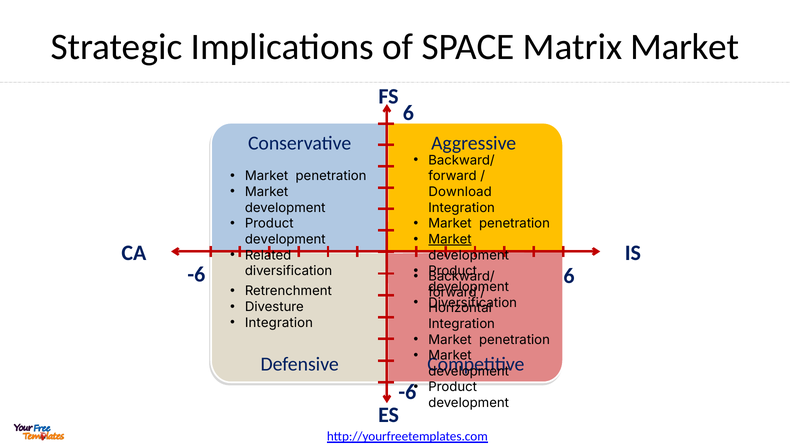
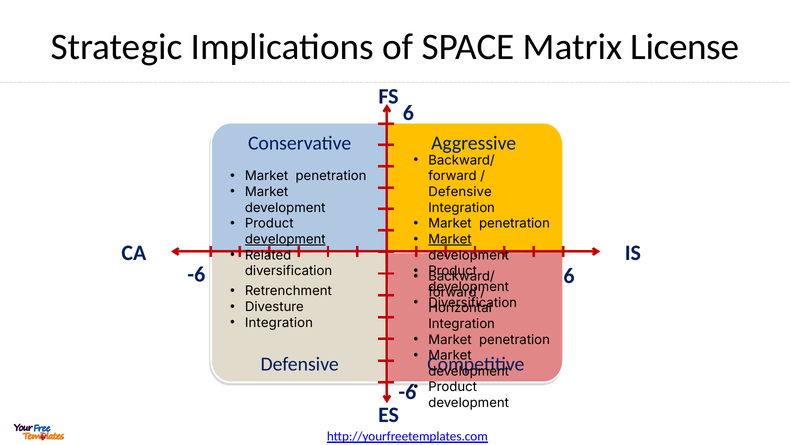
Matrix Market: Market -> License
Download at (460, 192): Download -> Defensive
development at (285, 239) underline: none -> present
